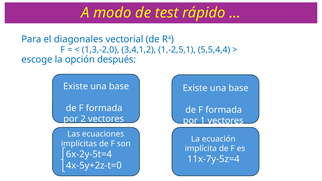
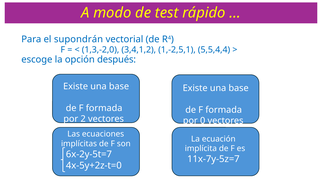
diagonales: diagonales -> supondrán
1: 1 -> 0
6x-2y-5t=4: 6x-2y-5t=4 -> 6x-2y-5t=7
11x-7y-5z=4: 11x-7y-5z=4 -> 11x-7y-5z=7
